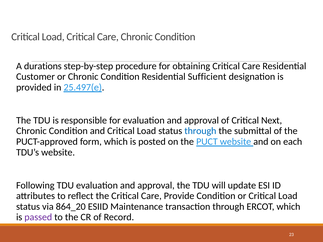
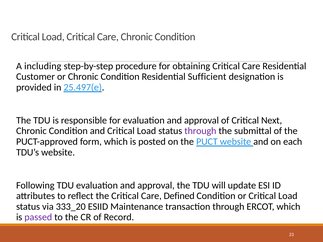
durations: durations -> including
through at (200, 131) colour: blue -> purple
Provide: Provide -> Defined
864_20: 864_20 -> 333_20
